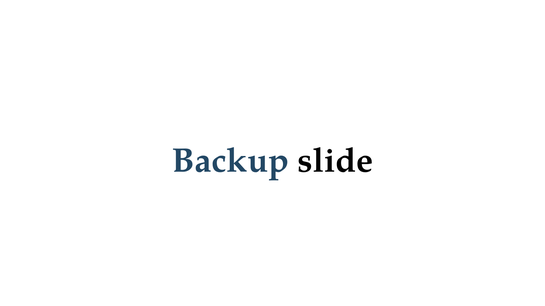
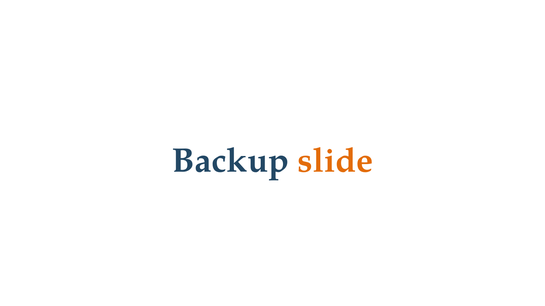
slide colour: black -> orange
